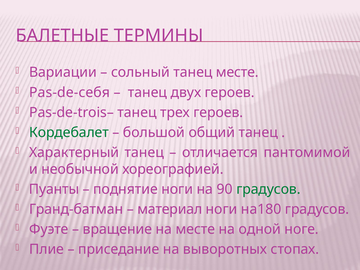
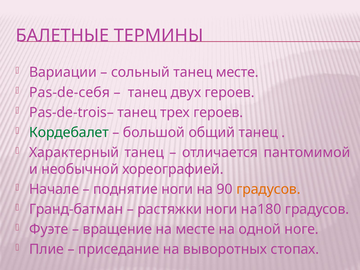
Пуанты: Пуанты -> Начале
градусов at (268, 189) colour: green -> orange
материал: материал -> растяжки
